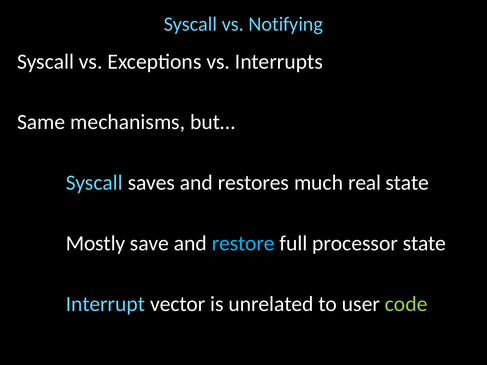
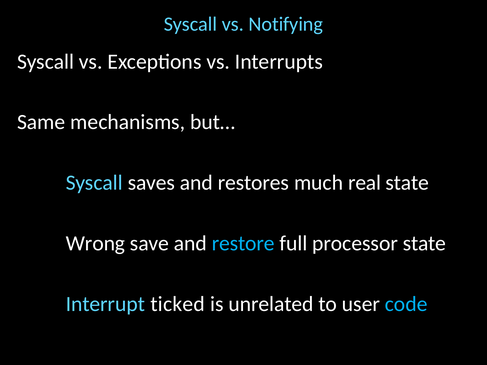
Mostly: Mostly -> Wrong
vector: vector -> ticked
code colour: light green -> light blue
